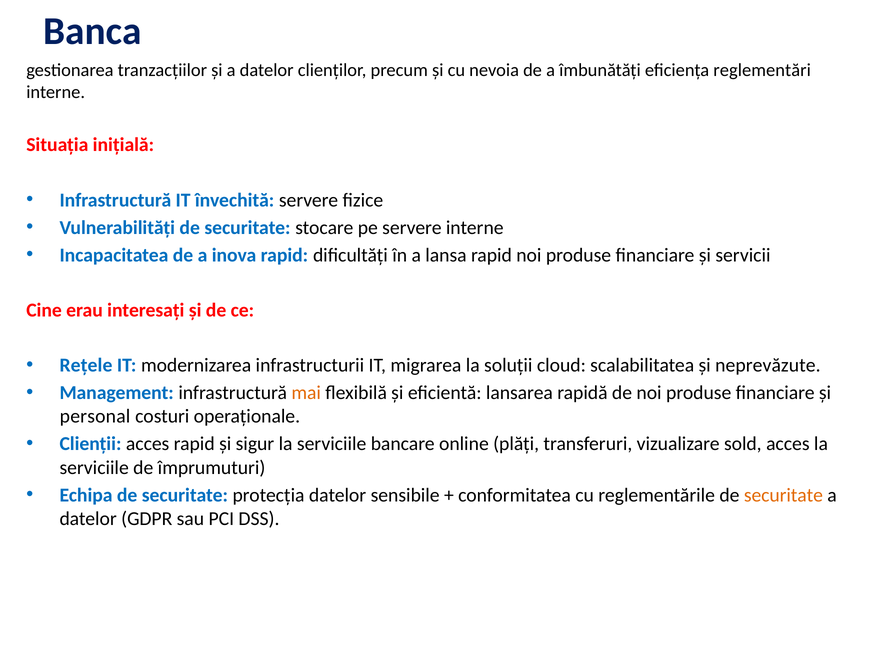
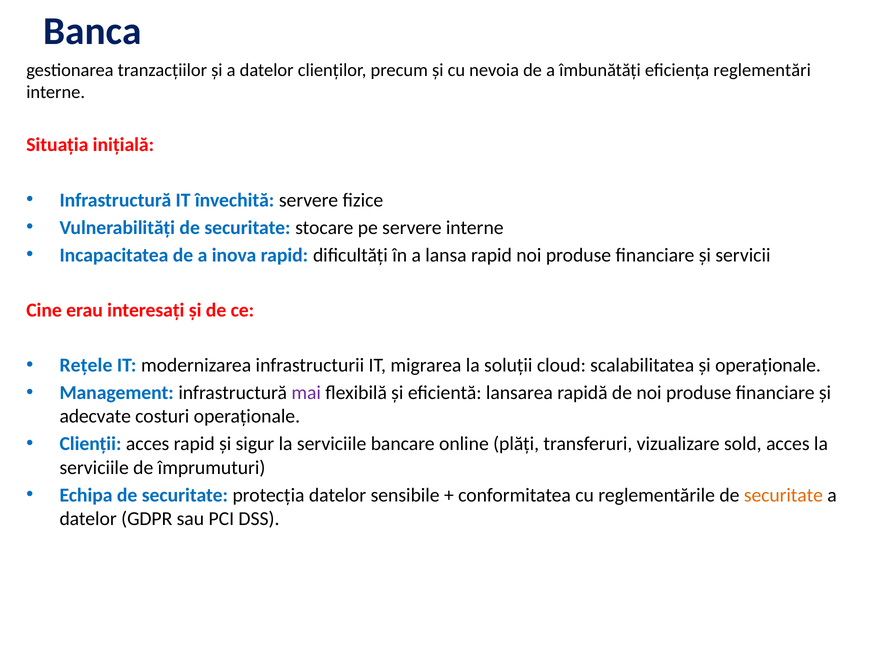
și neprevăzute: neprevăzute -> operaționale
mai colour: orange -> purple
personal: personal -> adecvate
